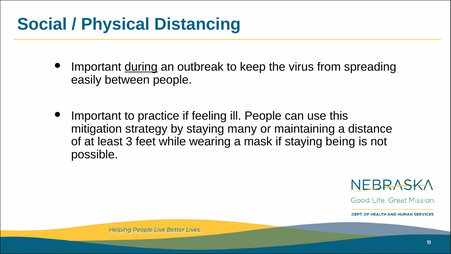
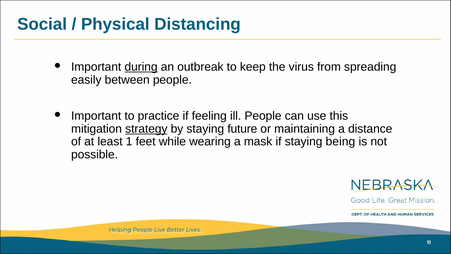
strategy underline: none -> present
many: many -> future
3: 3 -> 1
